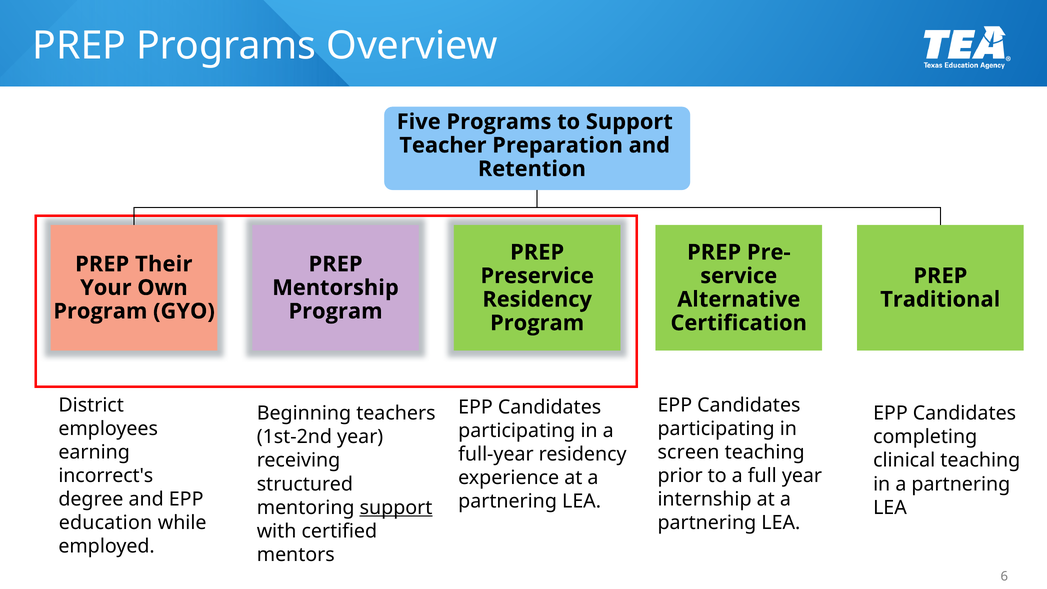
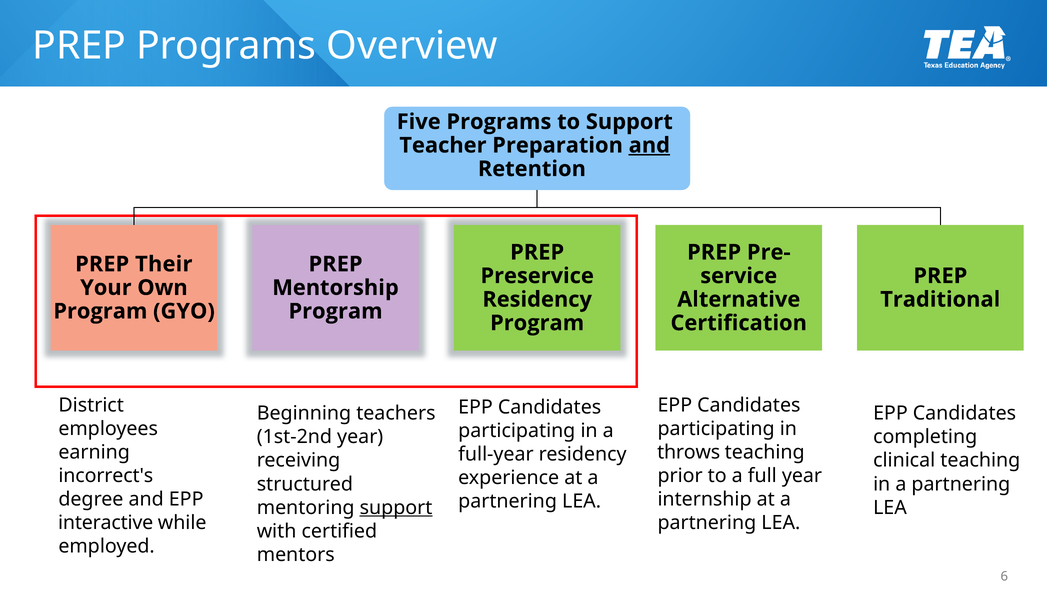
and at (649, 145) underline: none -> present
screen: screen -> throws
education: education -> interactive
